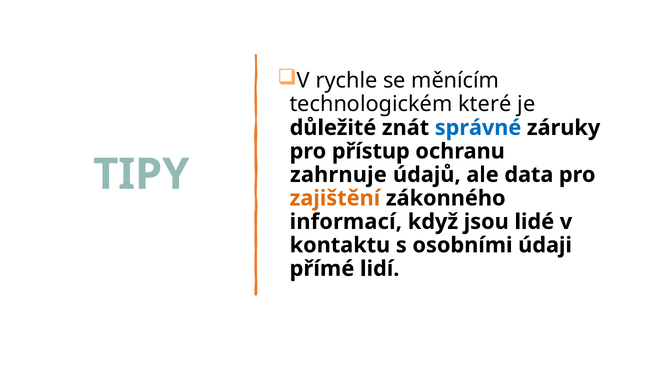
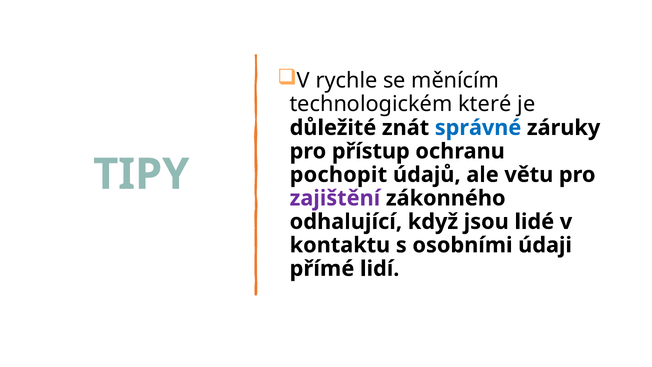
zahrnuje: zahrnuje -> pochopit
data: data -> větu
zajištění colour: orange -> purple
informací: informací -> odhalující
